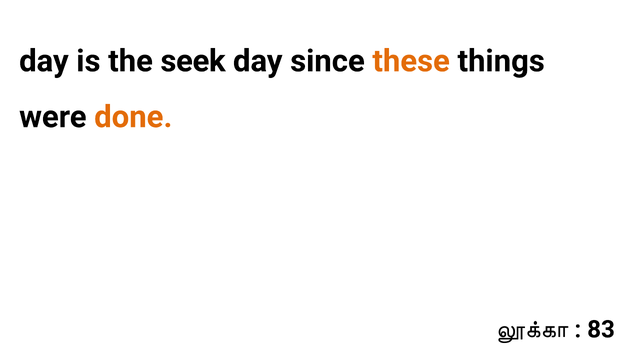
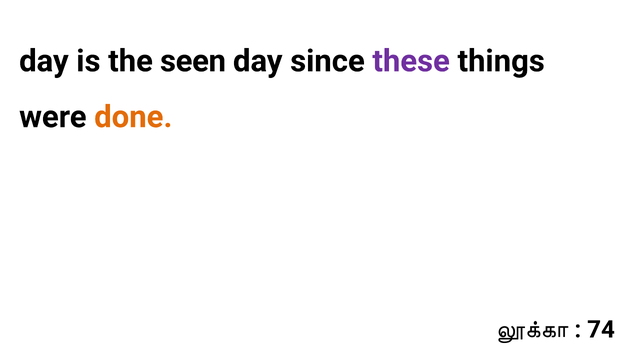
seek: seek -> seen
these colour: orange -> purple
83: 83 -> 74
